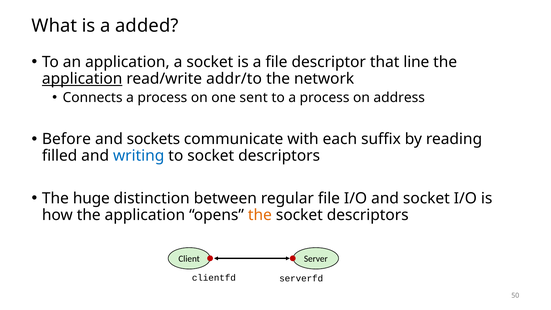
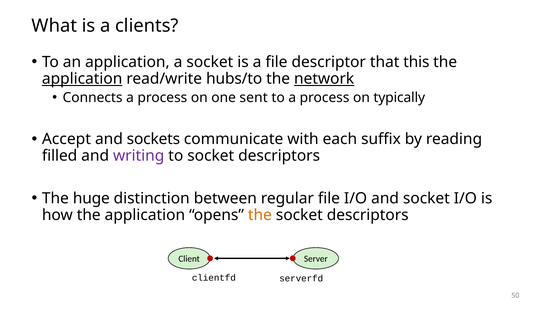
added: added -> clients
line: line -> this
addr/to: addr/to -> hubs/to
network underline: none -> present
address: address -> typically
Before: Before -> Accept
writing colour: blue -> purple
